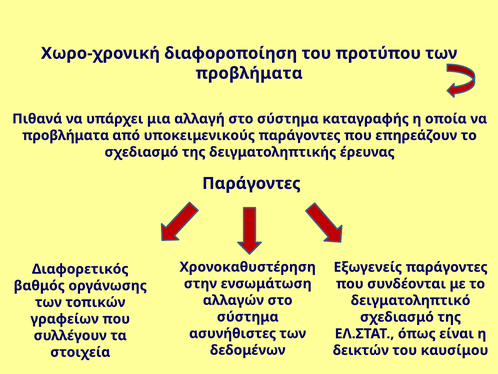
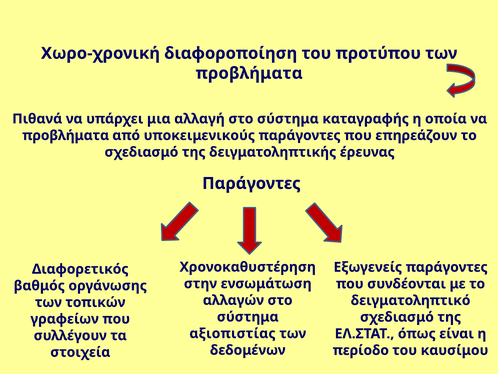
ασυνήθιστες: ασυνήθιστες -> αξιοπιστίας
δεικτών: δεικτών -> περίοδο
